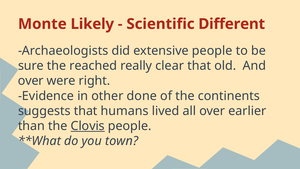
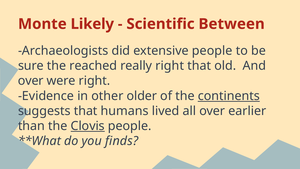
Different: Different -> Between
really clear: clear -> right
done: done -> older
continents underline: none -> present
town: town -> finds
